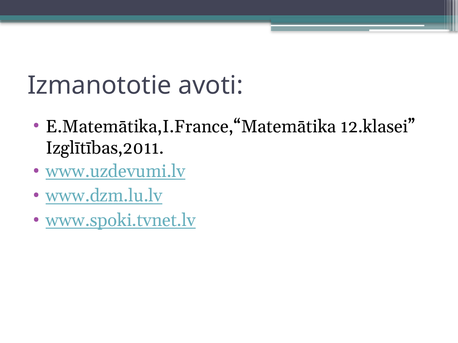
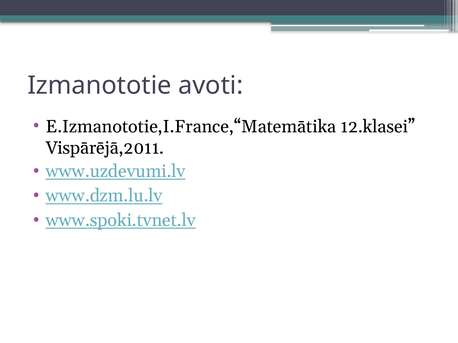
E.Matemātika,I.France,“Matemātika: E.Matemātika,I.France,“Matemātika -> E.Izmanototie,I.France,“Matemātika
Izglītības,2011: Izglītības,2011 -> Vispārējā,2011
